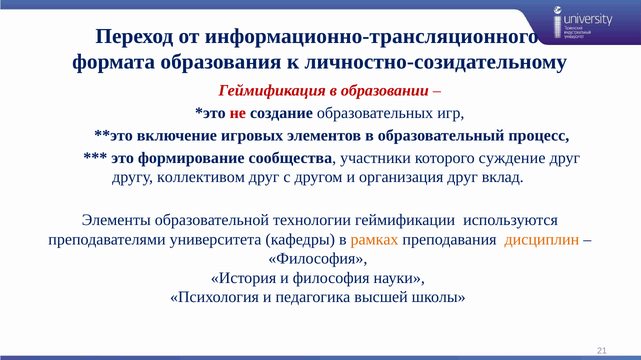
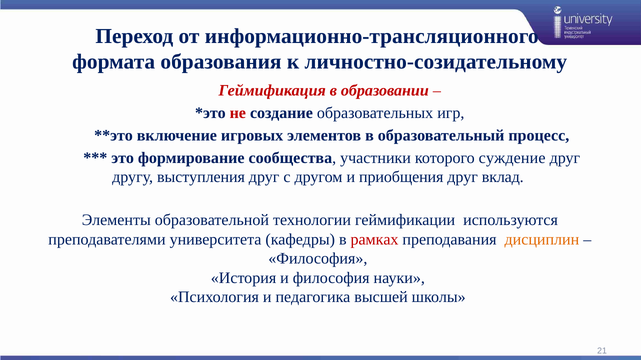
коллективом: коллективом -> выступления
организация: организация -> приобщения
рамках colour: orange -> red
